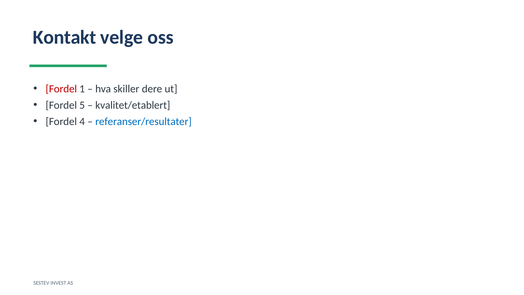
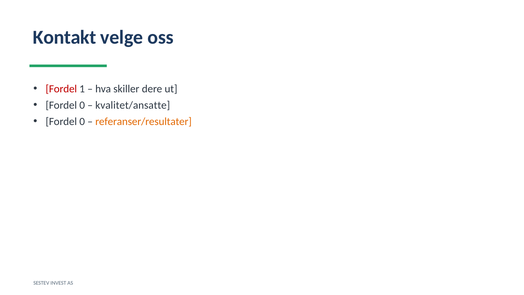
5 at (82, 105): 5 -> 0
kvalitet/etablert: kvalitet/etablert -> kvalitet/ansatte
4 at (82, 122): 4 -> 0
referanser/resultater colour: blue -> orange
